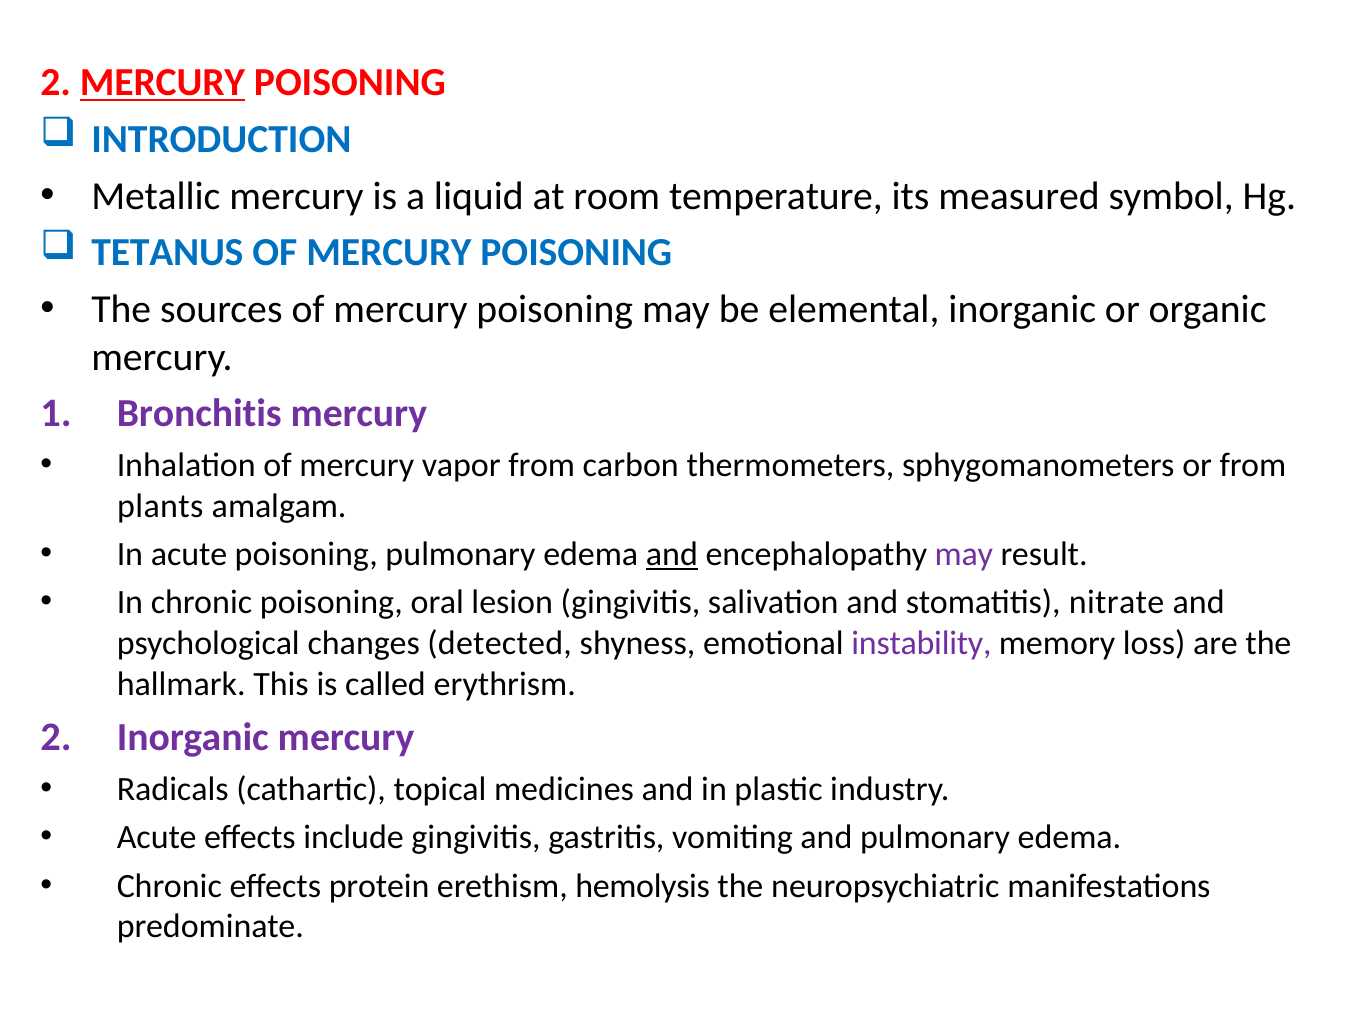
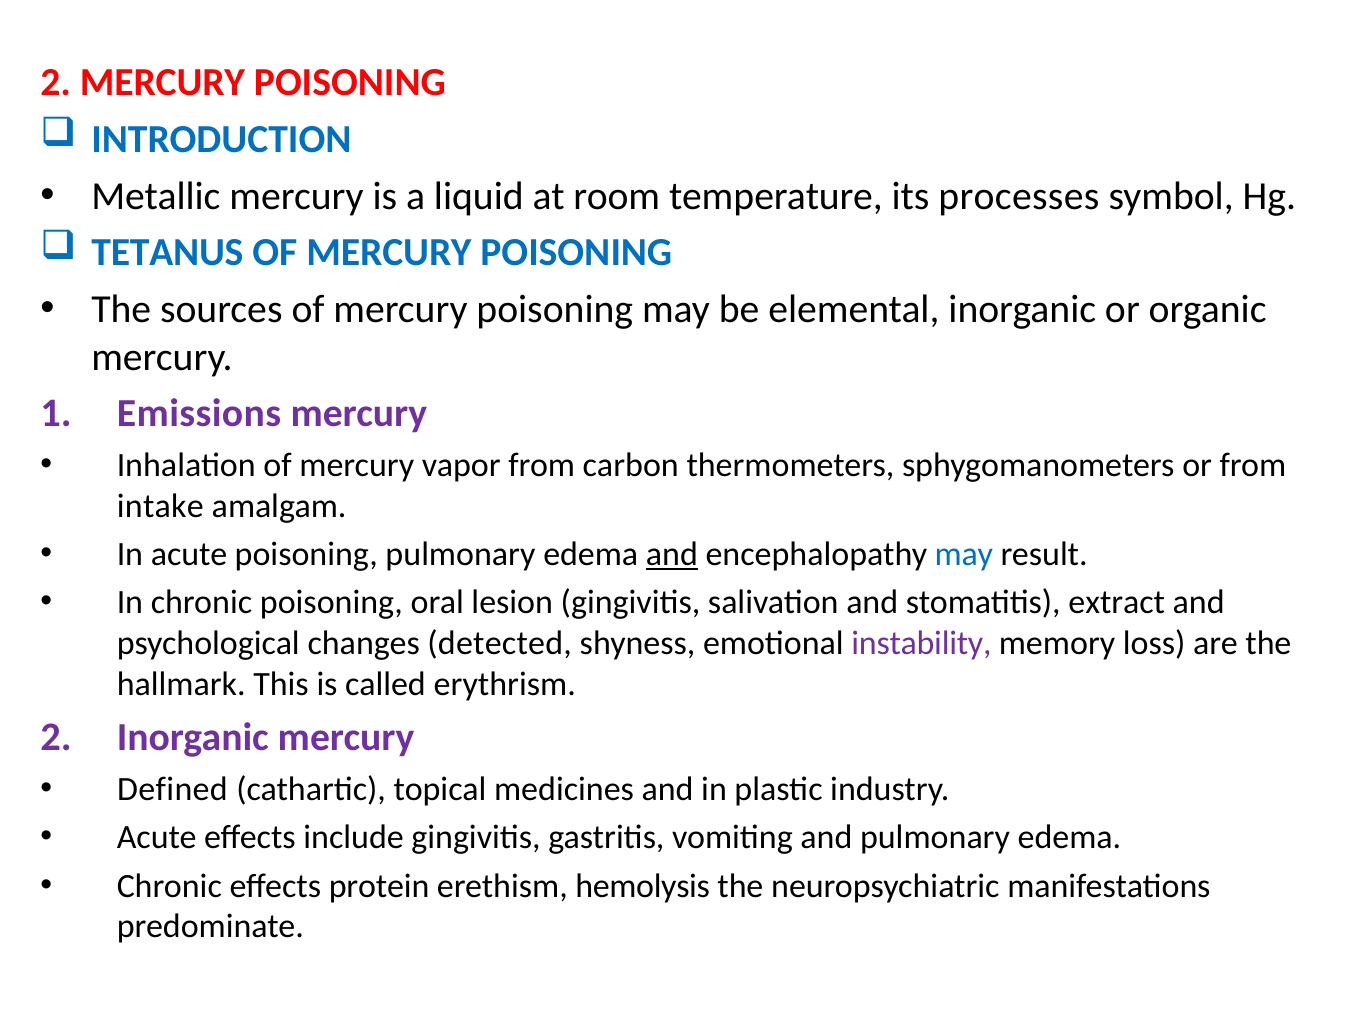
MERCURY at (162, 83) underline: present -> none
measured: measured -> processes
Bronchitis: Bronchitis -> Emissions
plants: plants -> intake
may at (964, 554) colour: purple -> blue
nitrate: nitrate -> extract
Radicals: Radicals -> Defined
